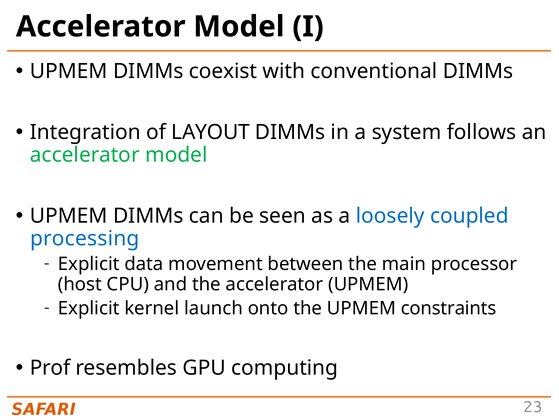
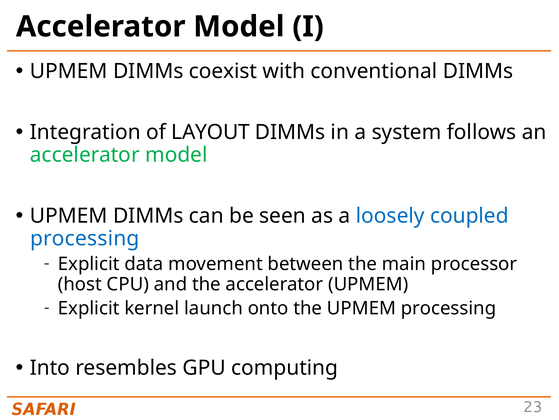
UPMEM constraints: constraints -> processing
Prof: Prof -> Into
